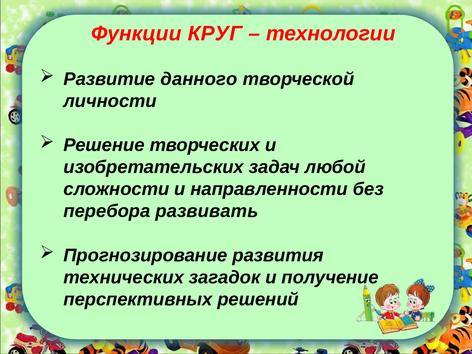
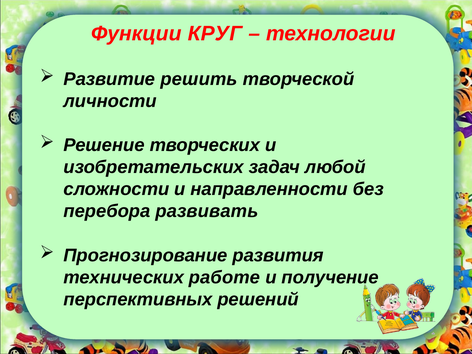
данного: данного -> решить
загадок: загадок -> работе
